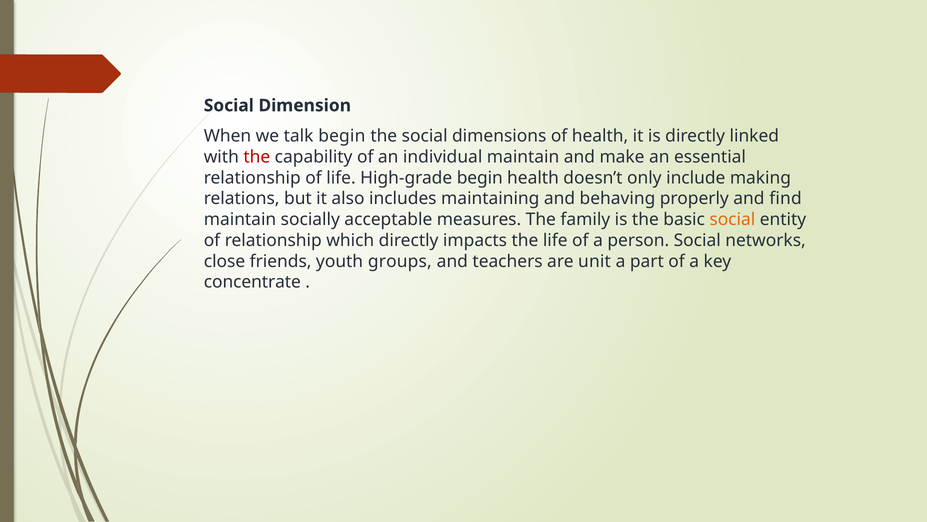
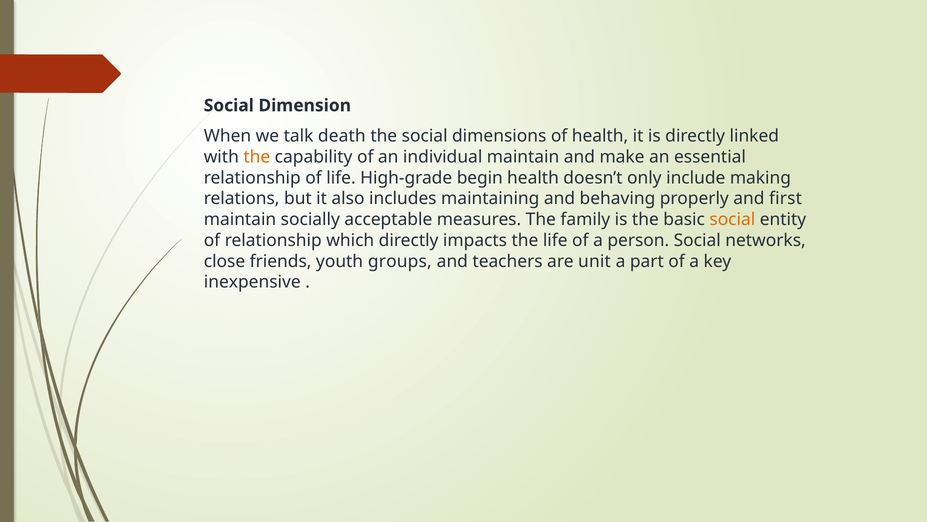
talk begin: begin -> death
the at (257, 157) colour: red -> orange
find: find -> first
concentrate: concentrate -> inexpensive
